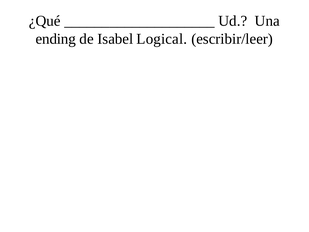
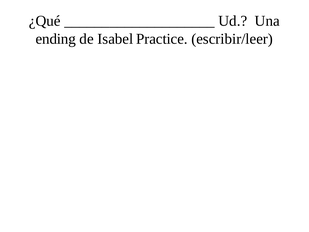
Logical: Logical -> Practice
